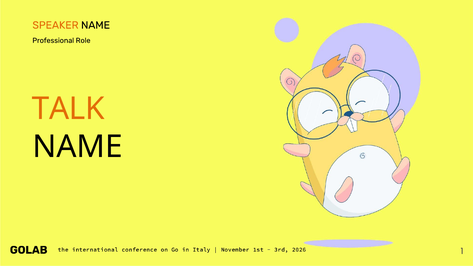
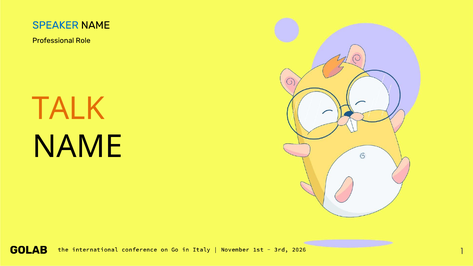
SPEAKER colour: orange -> blue
